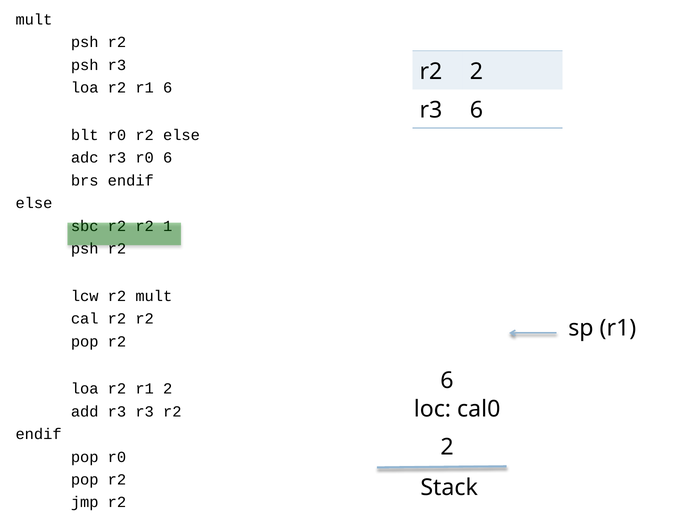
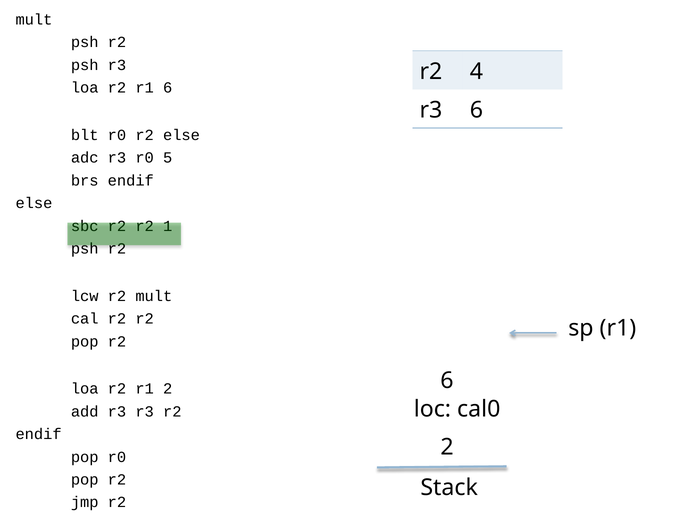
r2 2: 2 -> 4
r0 6: 6 -> 5
